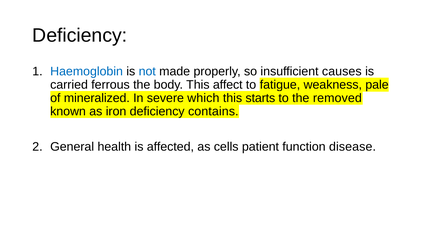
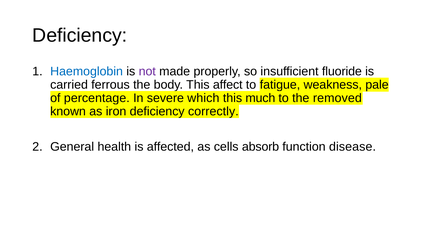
not colour: blue -> purple
causes: causes -> fluoride
mineralized: mineralized -> percentage
starts: starts -> much
contains: contains -> correctly
patient: patient -> absorb
